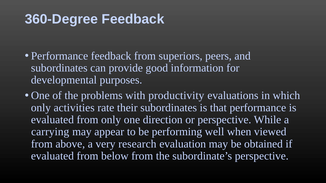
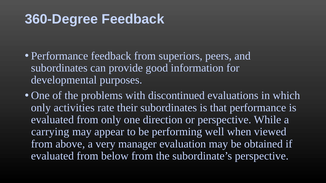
productivity: productivity -> discontinued
research: research -> manager
